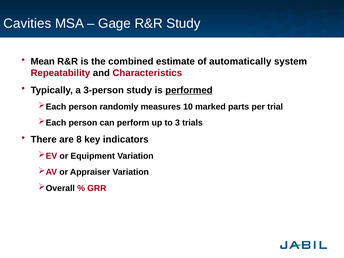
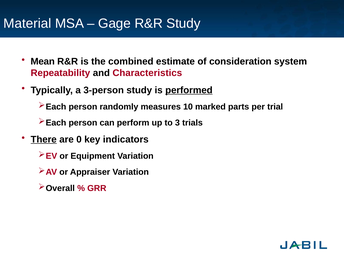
Cavities: Cavities -> Material
automatically: automatically -> consideration
There underline: none -> present
8: 8 -> 0
